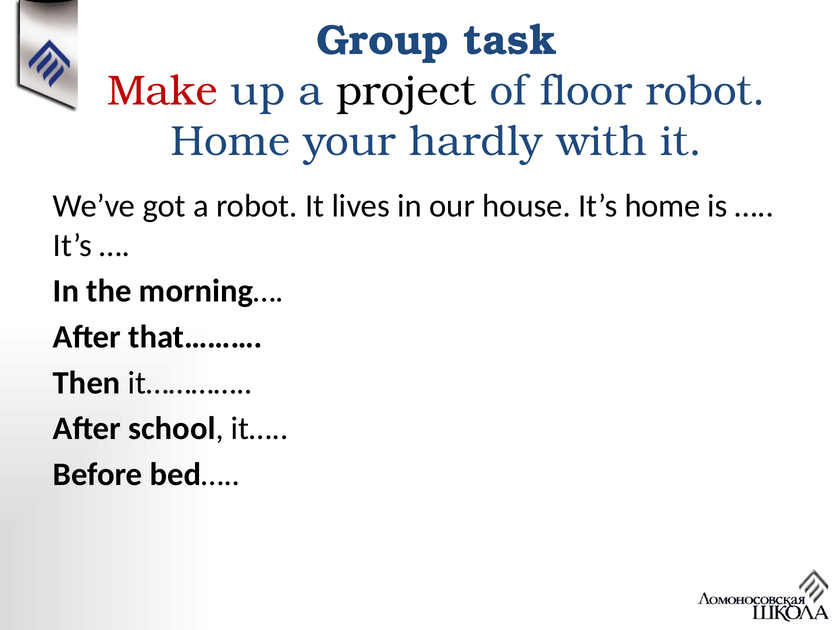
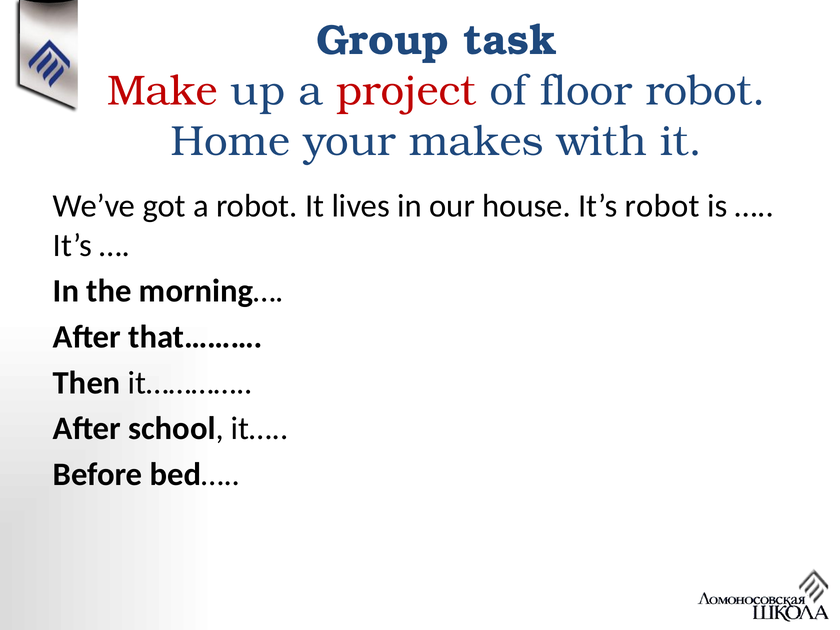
project colour: black -> red
hardly: hardly -> makes
It’s home: home -> robot
